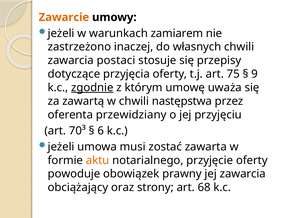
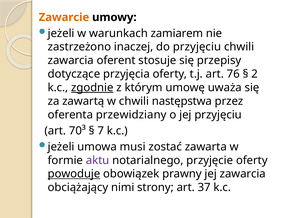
do własnych: własnych -> przyjęciu
postaci: postaci -> oferent
75: 75 -> 76
9: 9 -> 2
6: 6 -> 7
aktu colour: orange -> purple
powoduje underline: none -> present
oraz: oraz -> nimi
68: 68 -> 37
